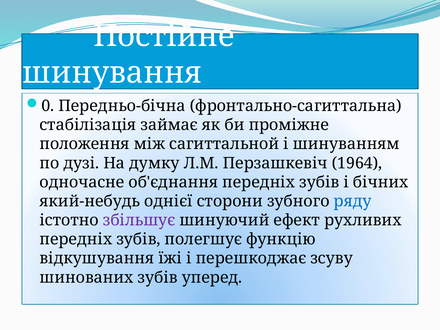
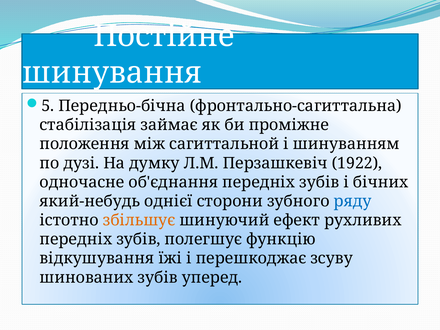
0: 0 -> 5
1964: 1964 -> 1922
збільшує colour: purple -> orange
